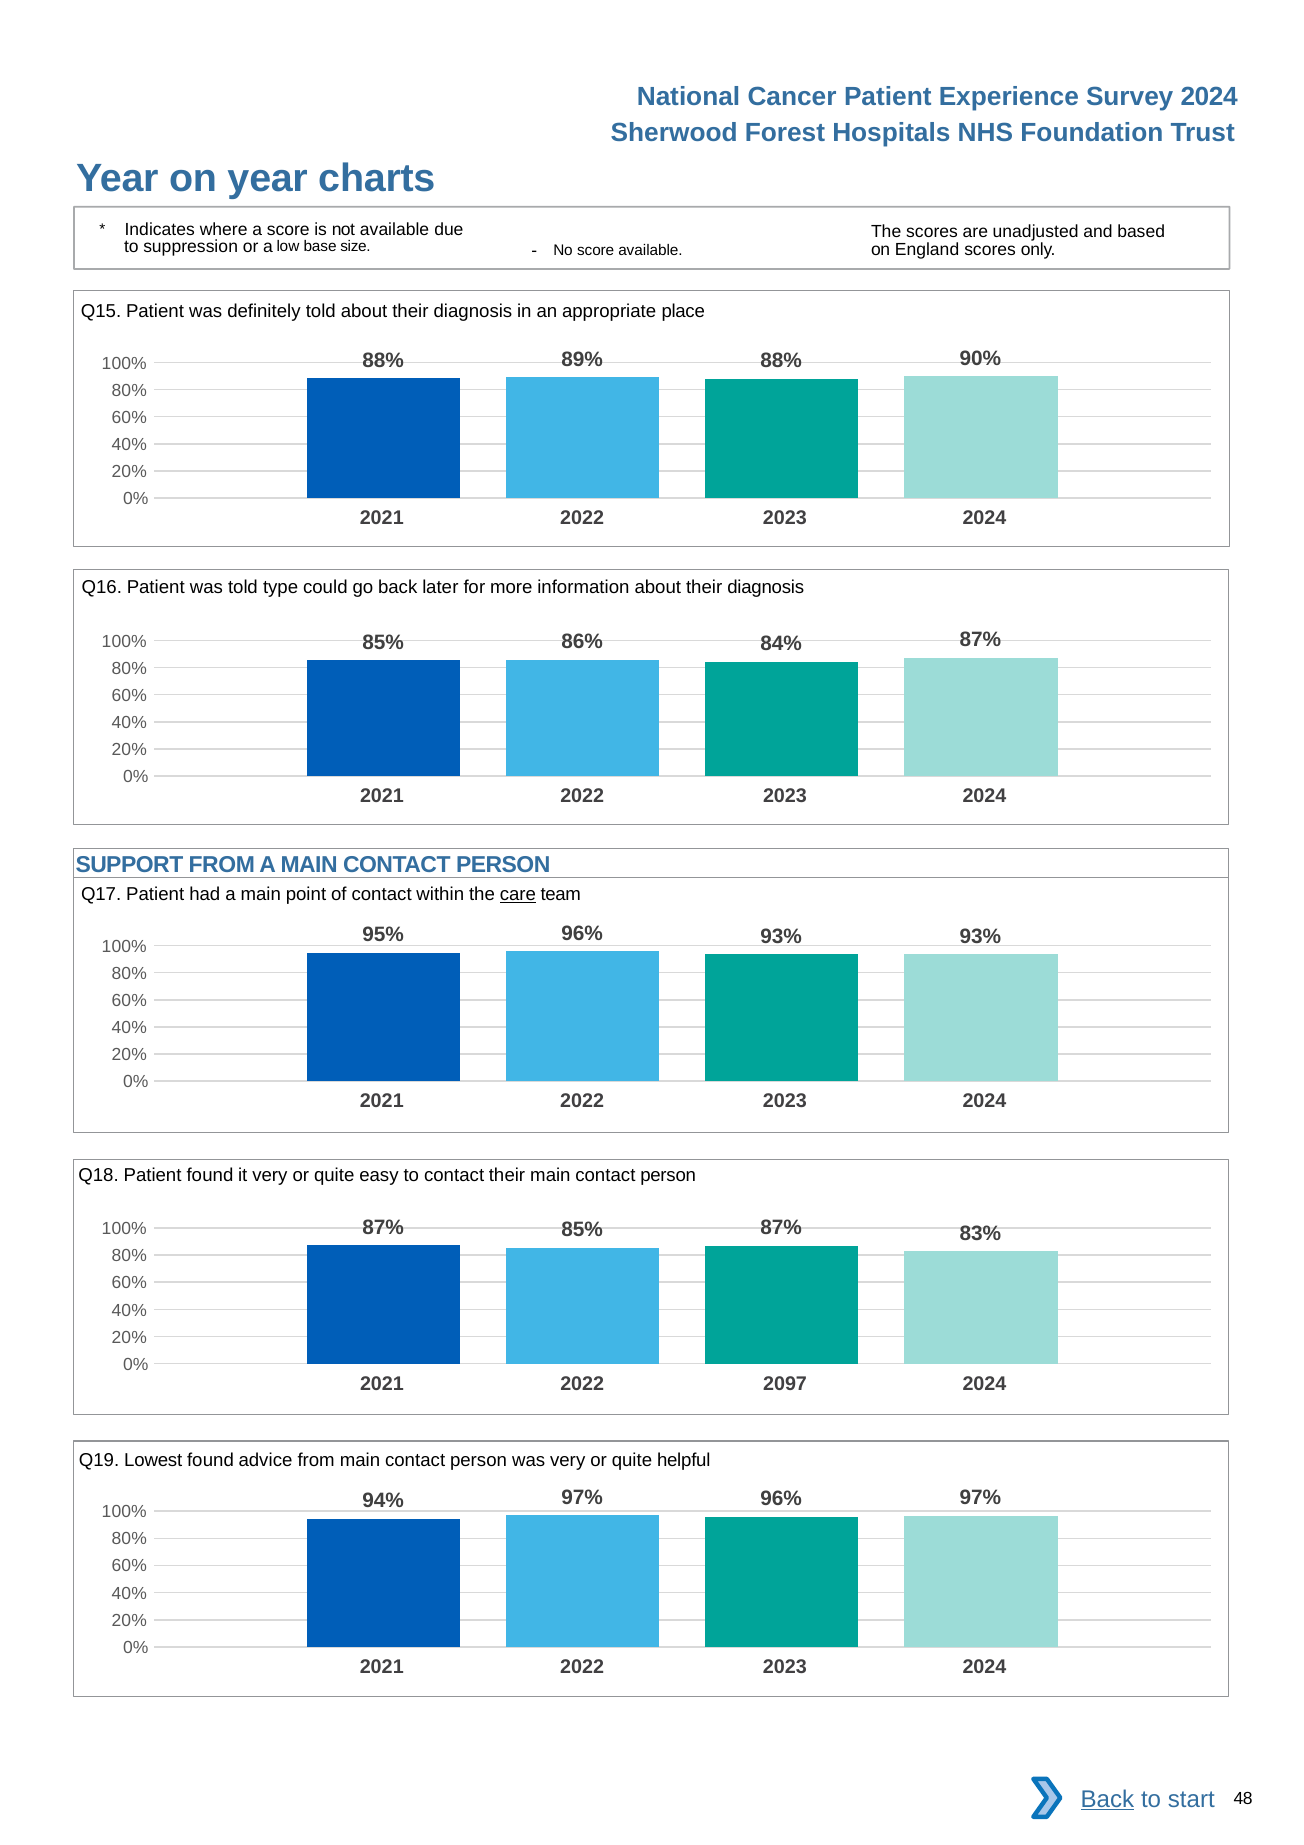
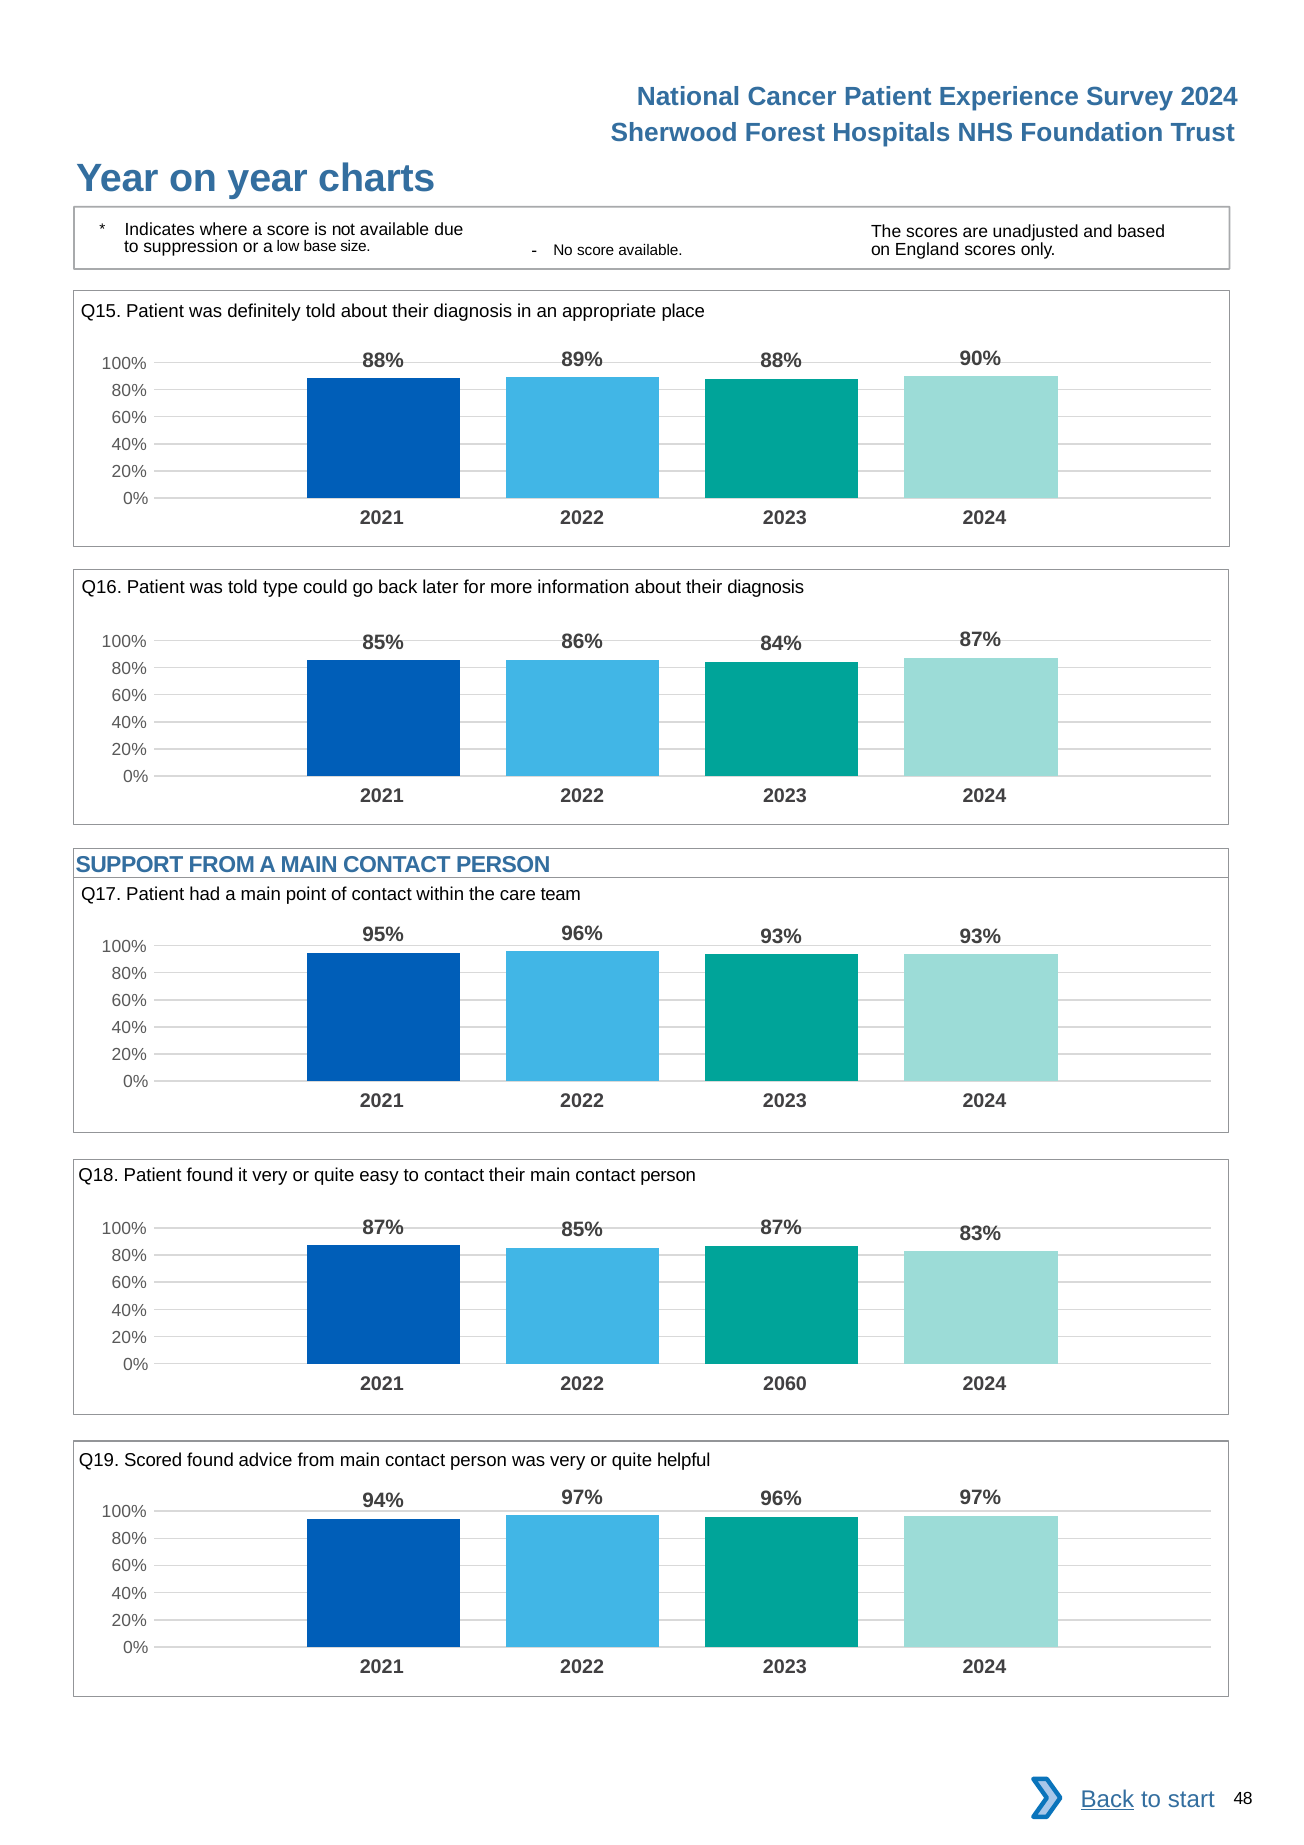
care underline: present -> none
2097: 2097 -> 2060
Lowest: Lowest -> Scored
